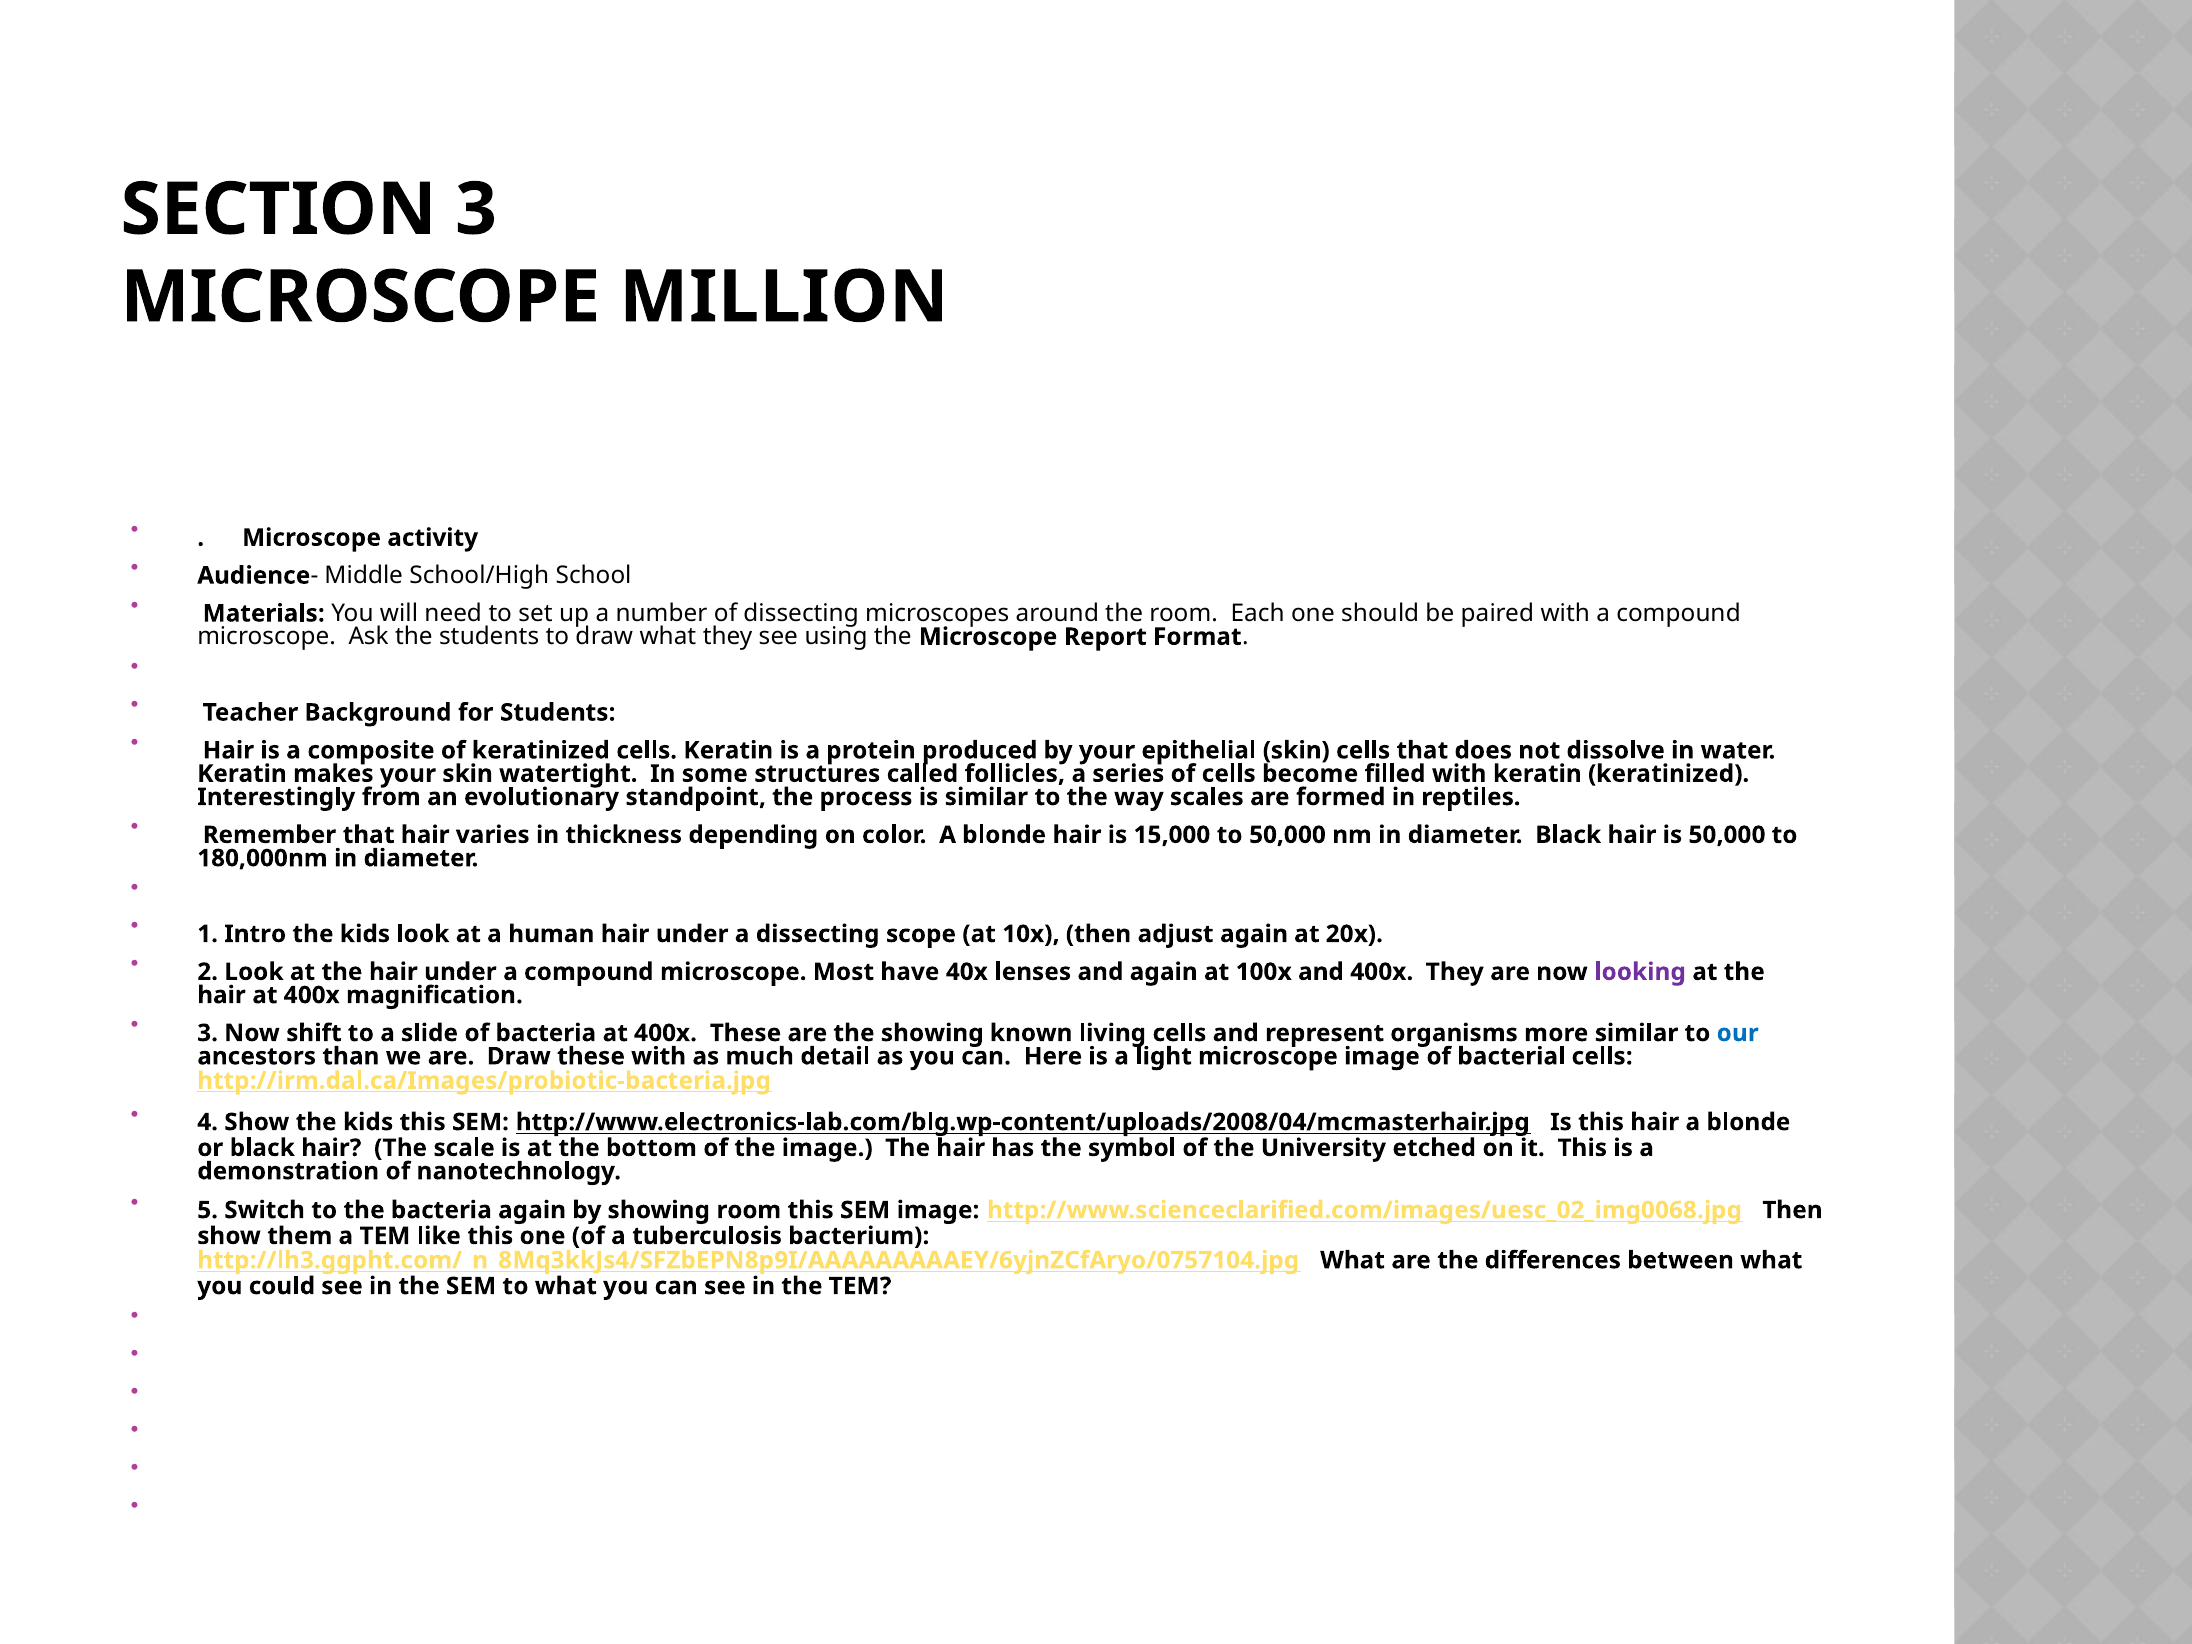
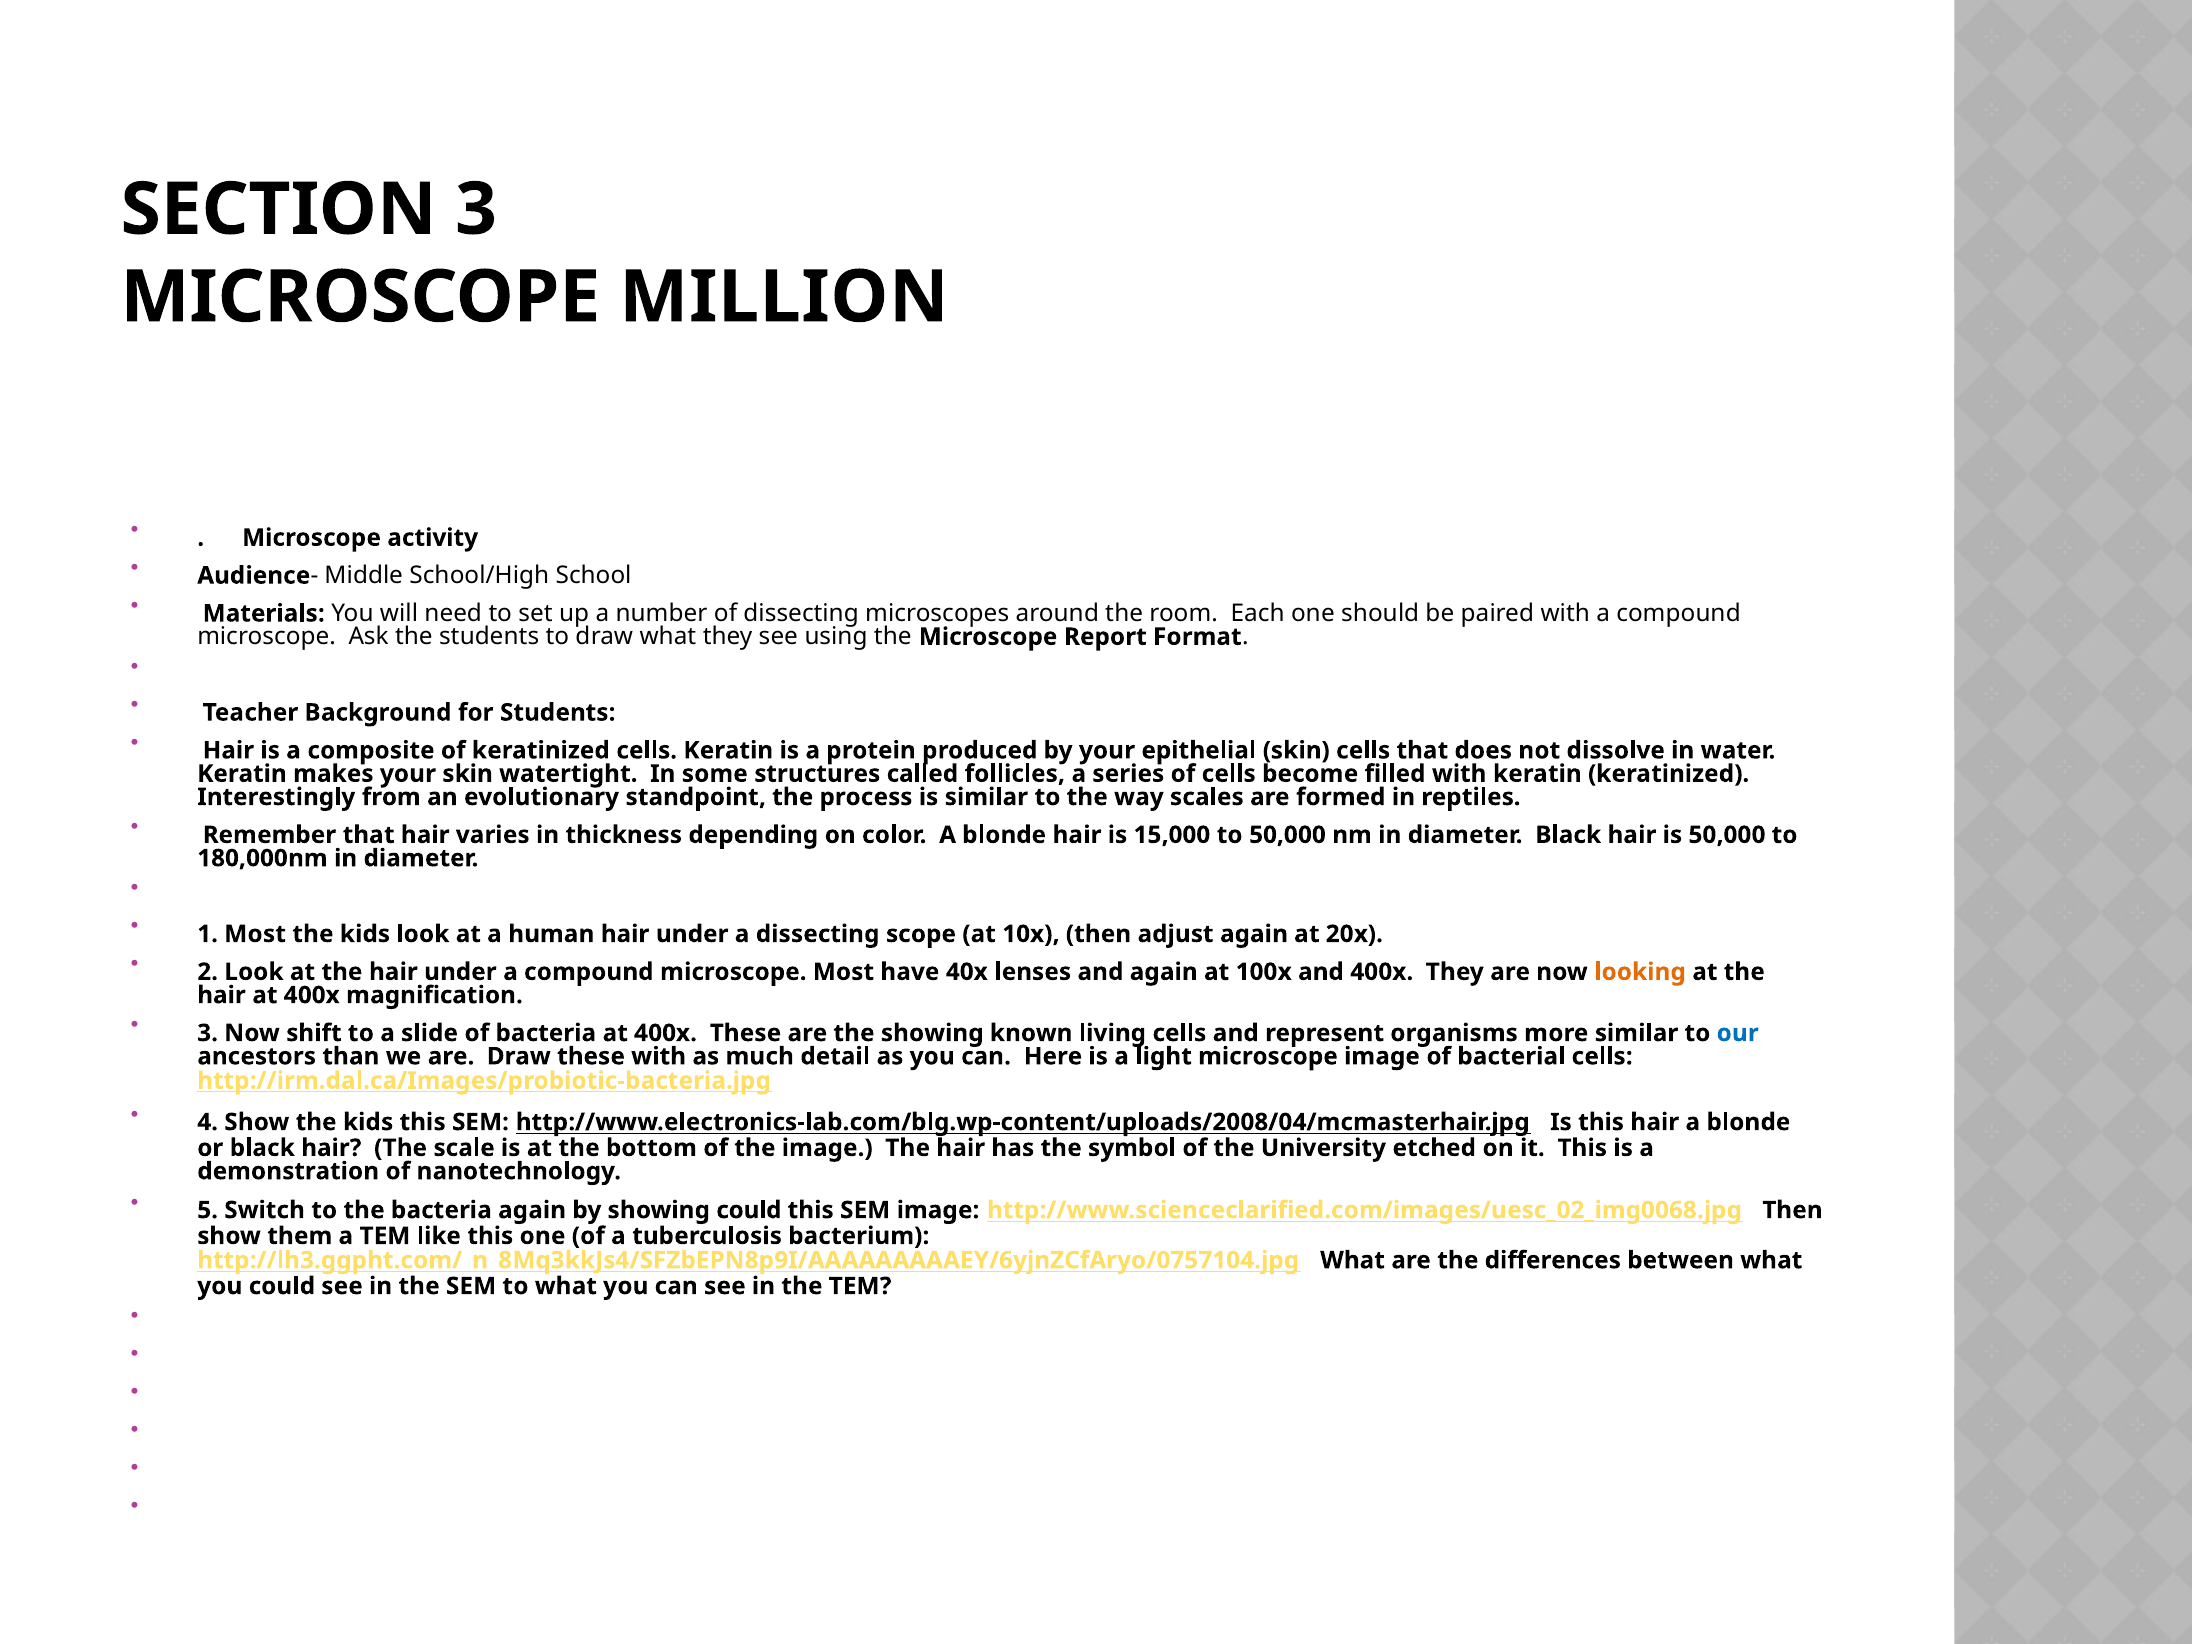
1 Intro: Intro -> Most
looking colour: purple -> orange
showing room: room -> could
